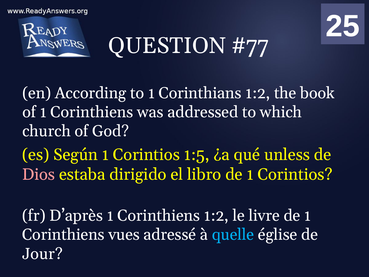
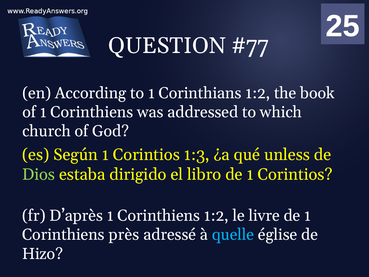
1:5: 1:5 -> 1:3
Dios colour: pink -> light green
vues: vues -> près
Jour: Jour -> Hizo
